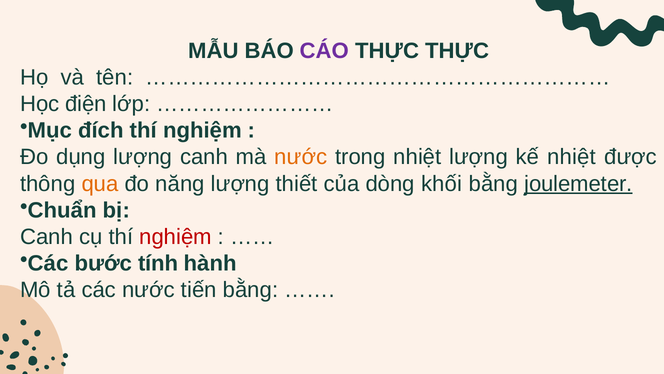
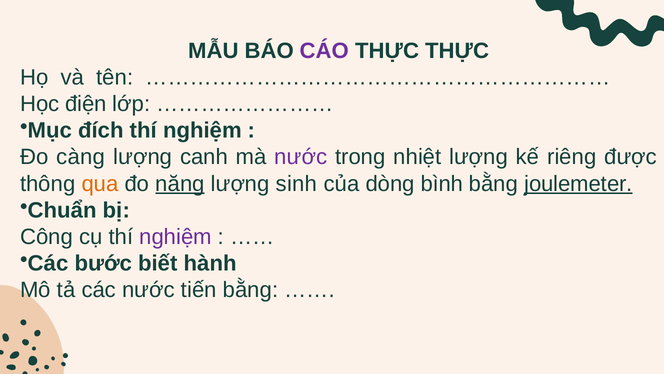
dụng: dụng -> càng
nước at (301, 157) colour: orange -> purple
kế nhiệt: nhiệt -> riêng
năng underline: none -> present
thiết: thiết -> sinh
khối: khối -> bình
Canh at (47, 237): Canh -> Công
nghiệm at (176, 237) colour: red -> purple
tính: tính -> biết
